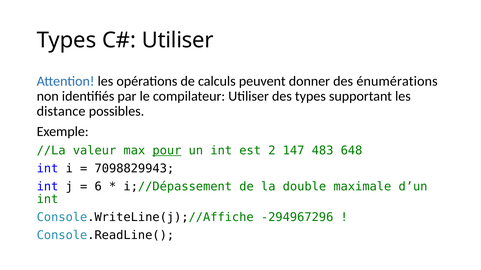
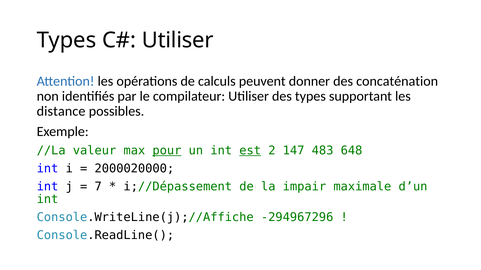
énumérations: énumérations -> concaténation
est underline: none -> present
7098829943: 7098829943 -> 2000020000
6: 6 -> 7
double: double -> impair
